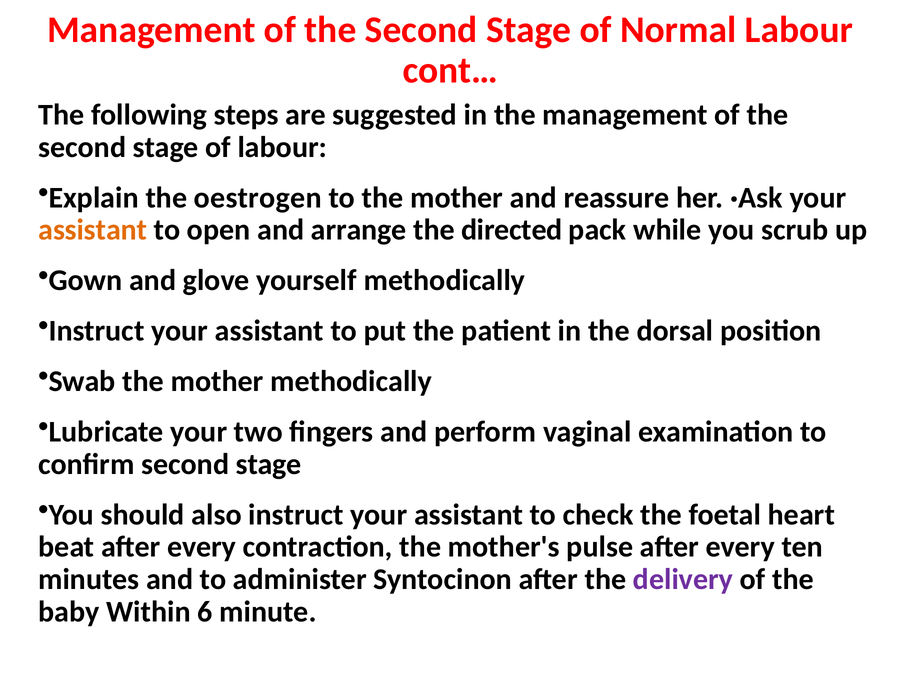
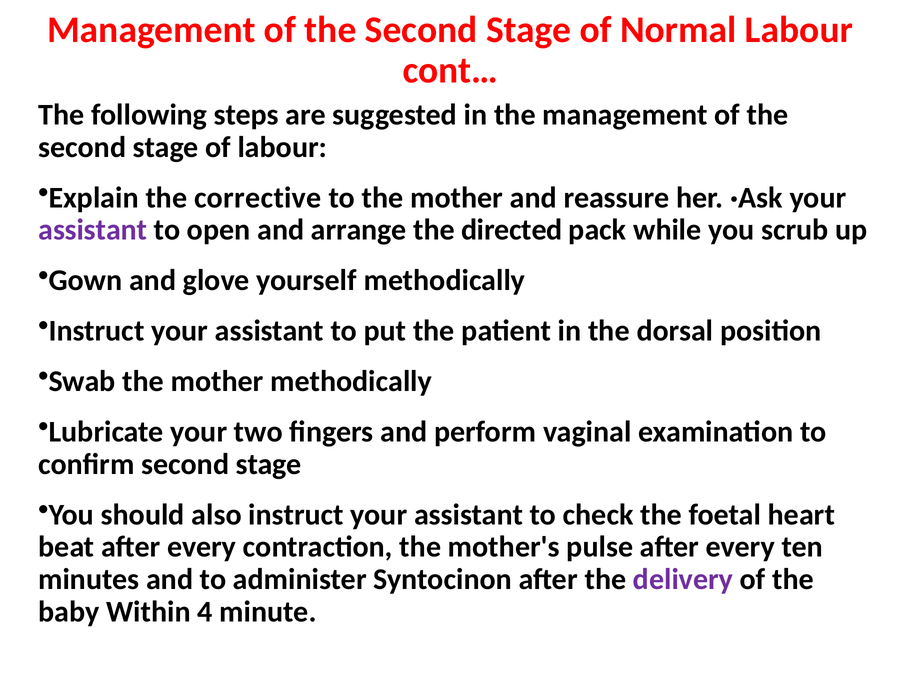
oestrogen: oestrogen -> corrective
assistant at (93, 230) colour: orange -> purple
6: 6 -> 4
